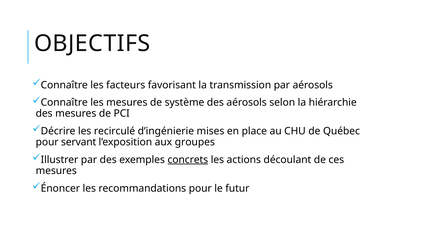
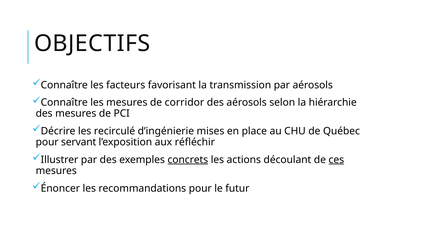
système: système -> corridor
groupes: groupes -> réfléchir
ces underline: none -> present
